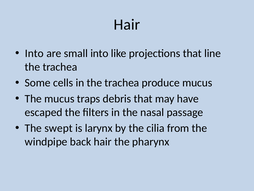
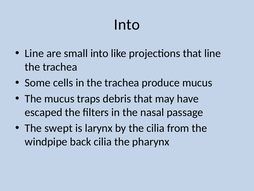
Hair at (127, 25): Hair -> Into
Into at (34, 53): Into -> Line
back hair: hair -> cilia
